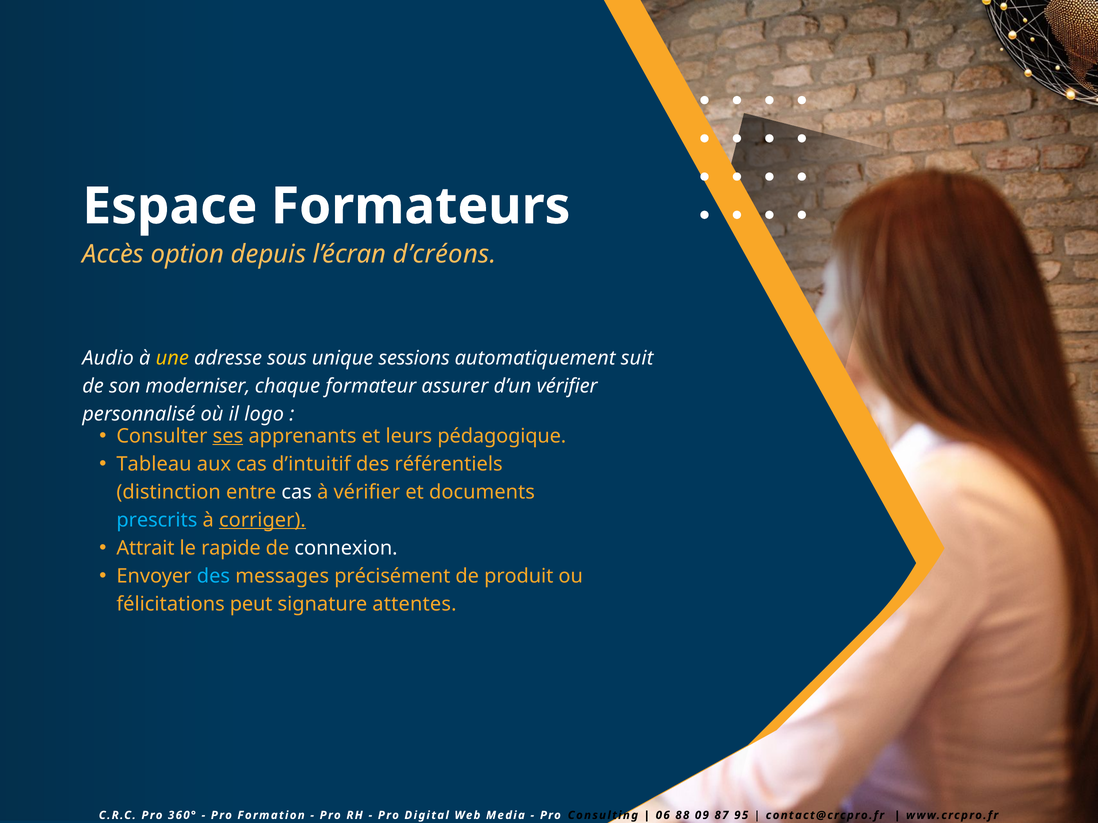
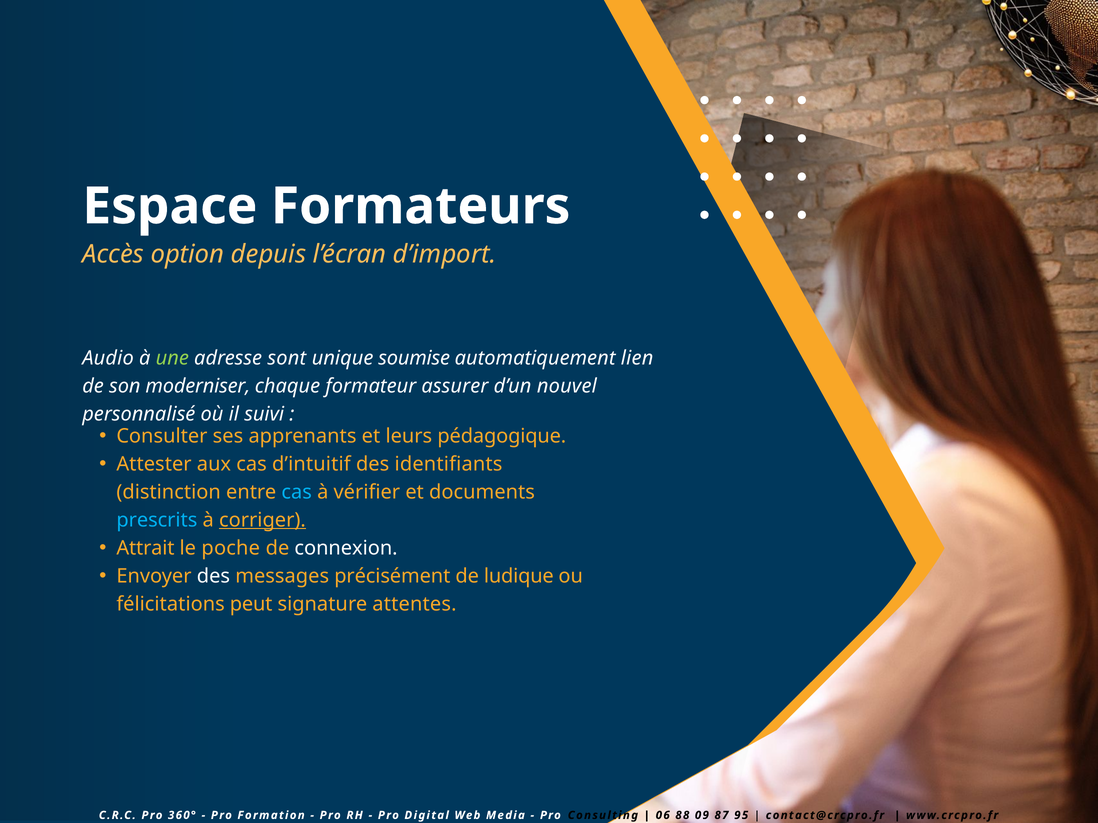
d’créons: d’créons -> d’import
une colour: yellow -> light green
sous: sous -> sont
sessions: sessions -> soumise
suit: suit -> lien
d’un vérifier: vérifier -> nouvel
logo: logo -> suivi
ses underline: present -> none
Tableau: Tableau -> Attester
référentiels: référentiels -> identifiants
cas at (297, 492) colour: white -> light blue
rapide: rapide -> poche
des at (213, 576) colour: light blue -> white
produit: produit -> ludique
